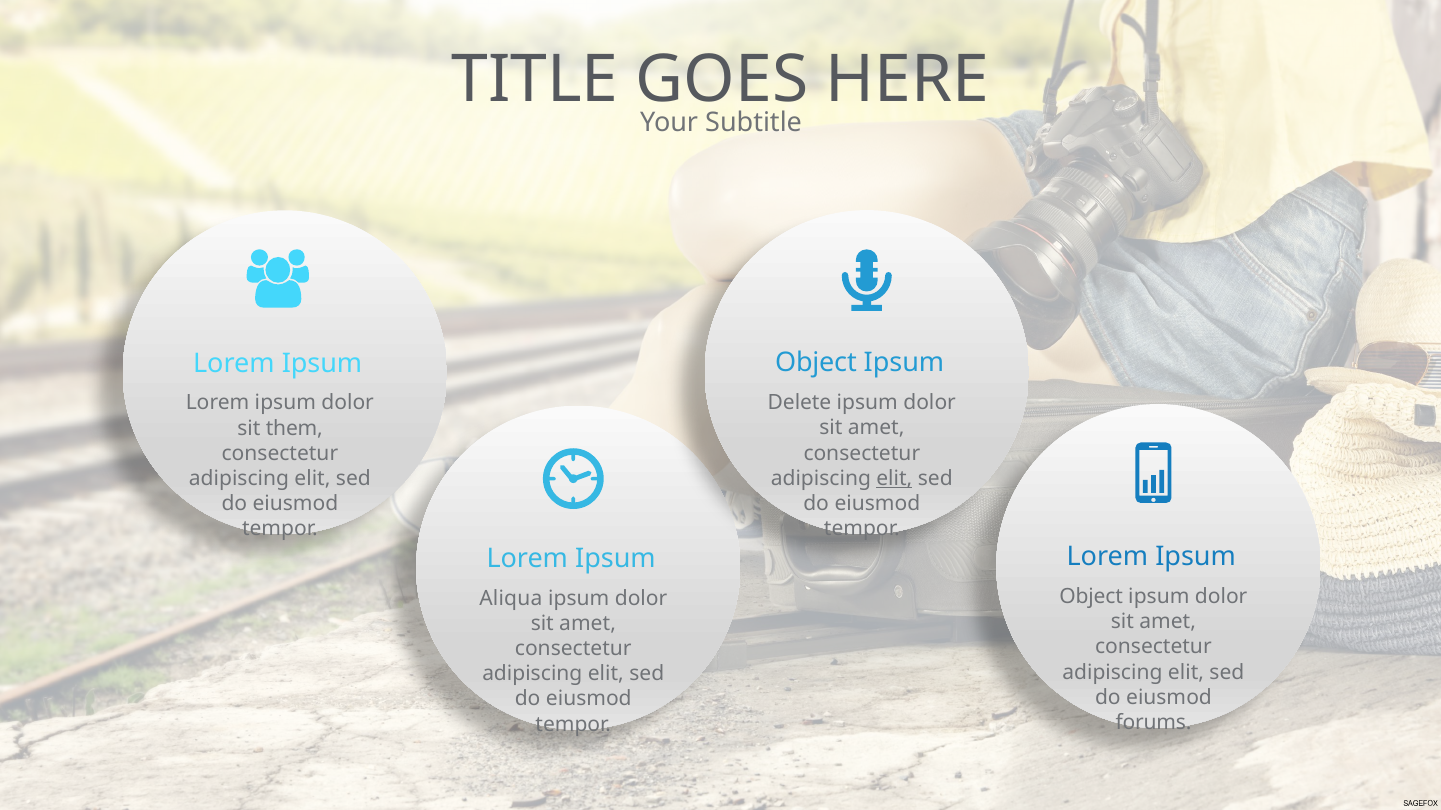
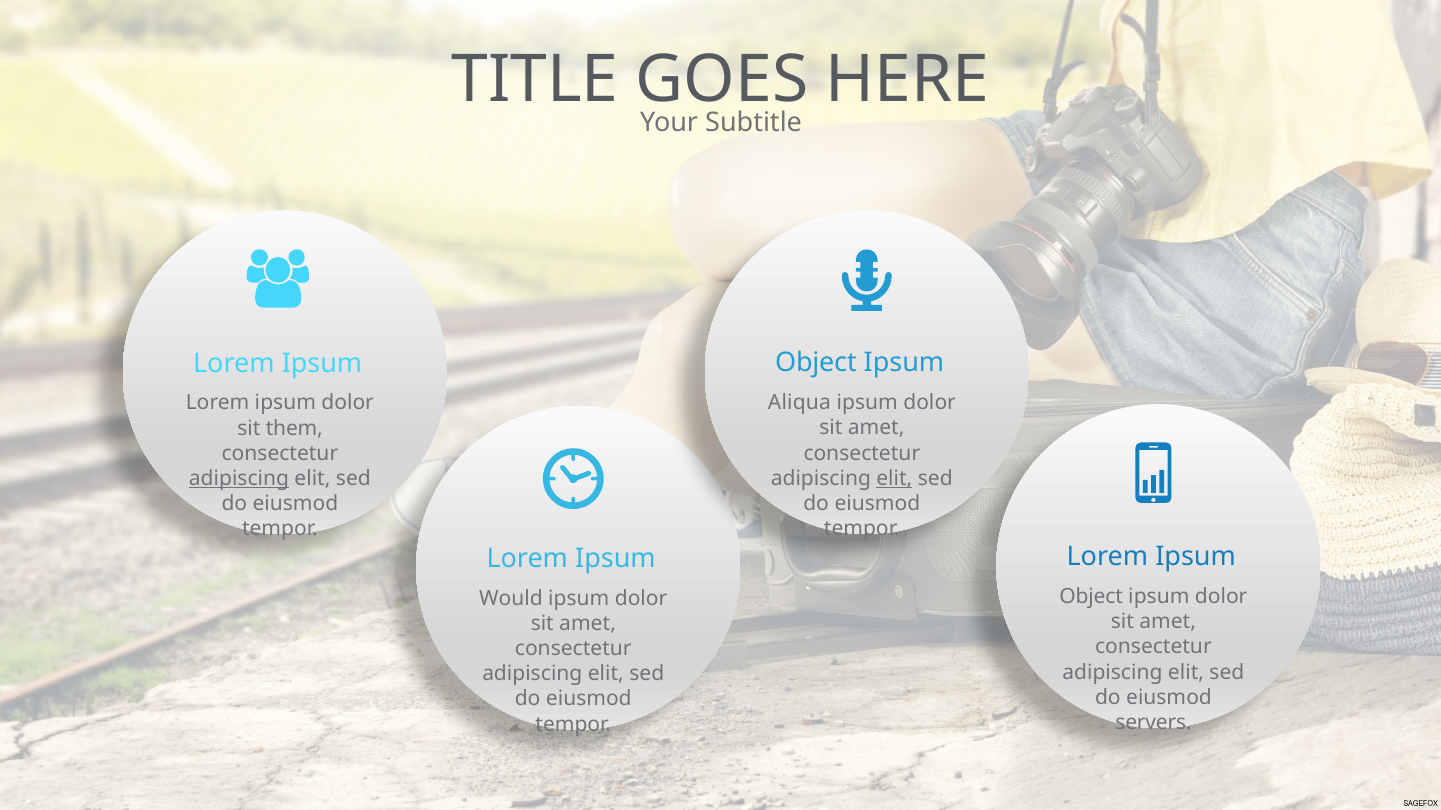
Delete: Delete -> Aliqua
adipiscing at (239, 479) underline: none -> present
Aliqua: Aliqua -> Would
forums: forums -> servers
